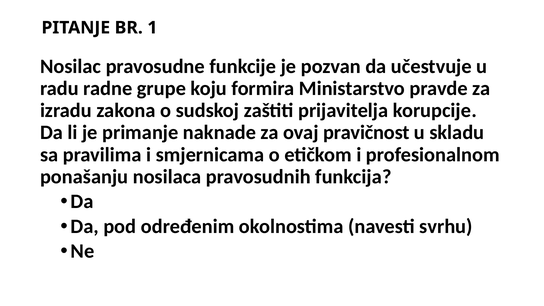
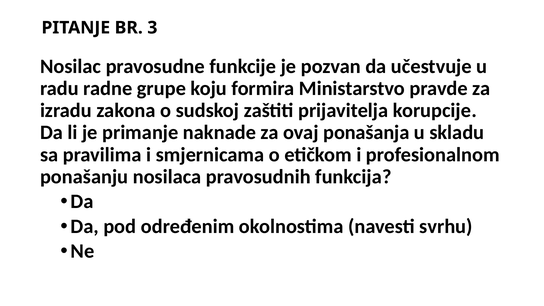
1: 1 -> 3
pravičnost: pravičnost -> ponašanja
